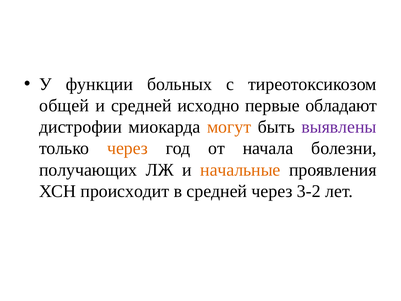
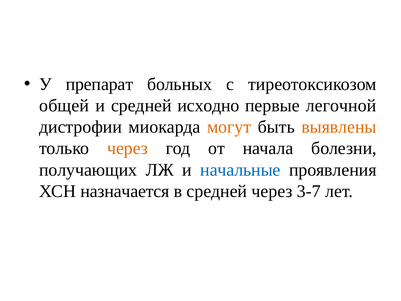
функции: функции -> препарат
обладают: обладают -> легочной
выявлены colour: purple -> orange
начальные colour: orange -> blue
происходит: происходит -> назначается
3-2: 3-2 -> 3-7
